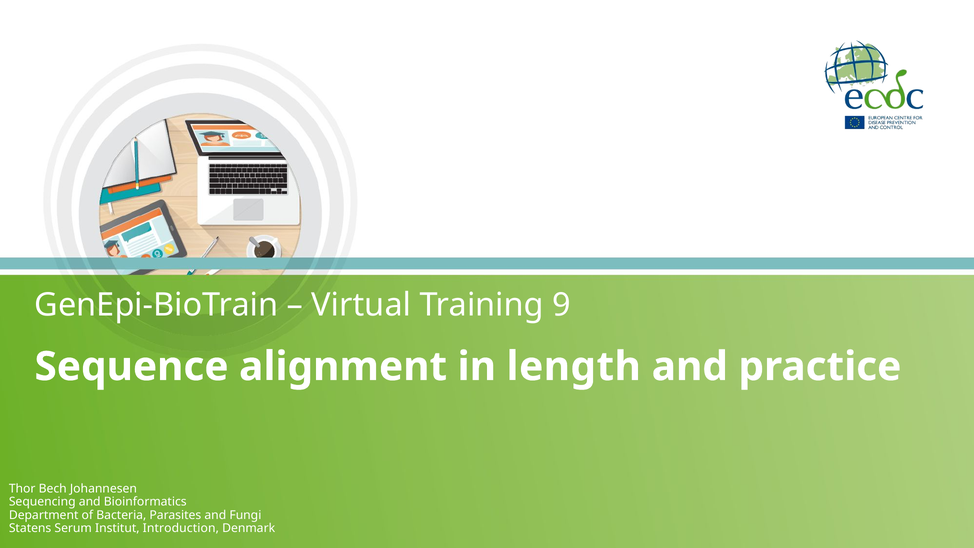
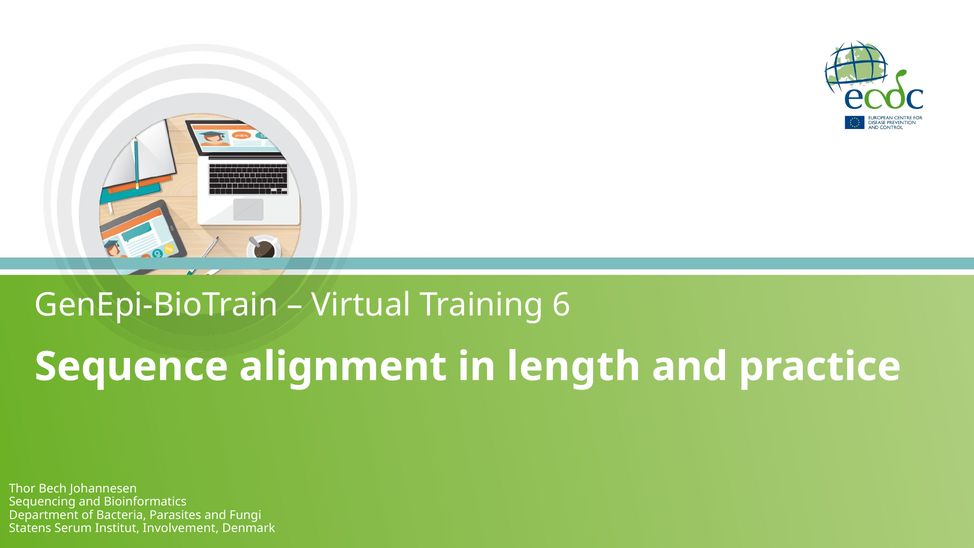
9: 9 -> 6
Introduction: Introduction -> Involvement
